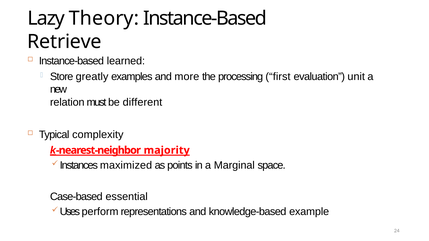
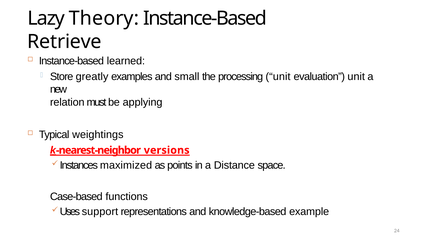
more: more -> small
processing first: first -> unit
different: different -> applying
complexity: complexity -> weightings
majority: majority -> versions
Marginal: Marginal -> Distance
essential: essential -> functions
perform: perform -> support
